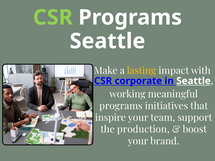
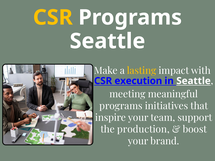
CSR at (53, 18) colour: light green -> yellow
corporate: corporate -> execution
working: working -> meeting
